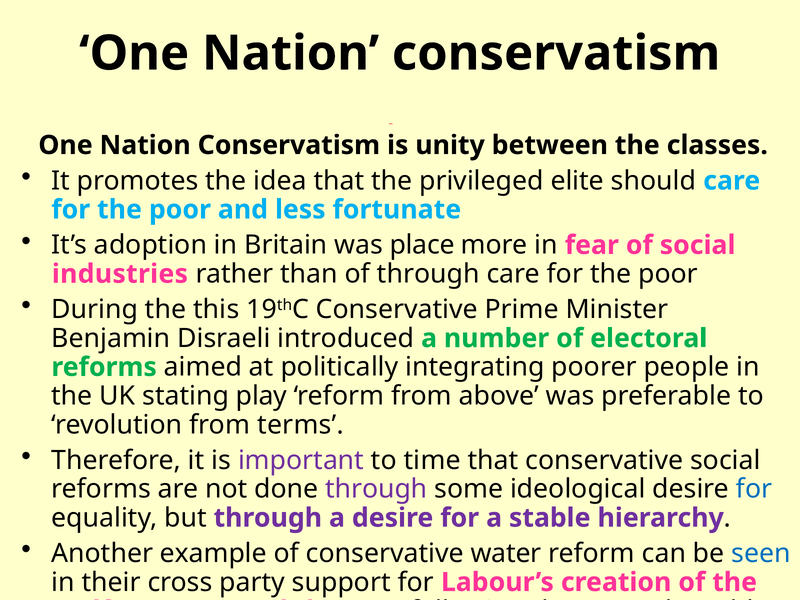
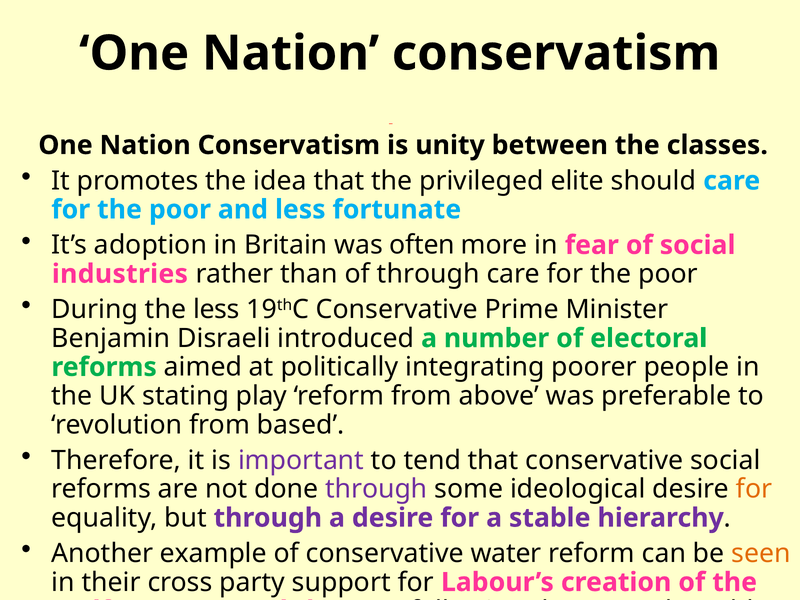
place: place -> often
the this: this -> less
terms: terms -> based
time: time -> tend
for at (754, 489) colour: blue -> orange
seen colour: blue -> orange
